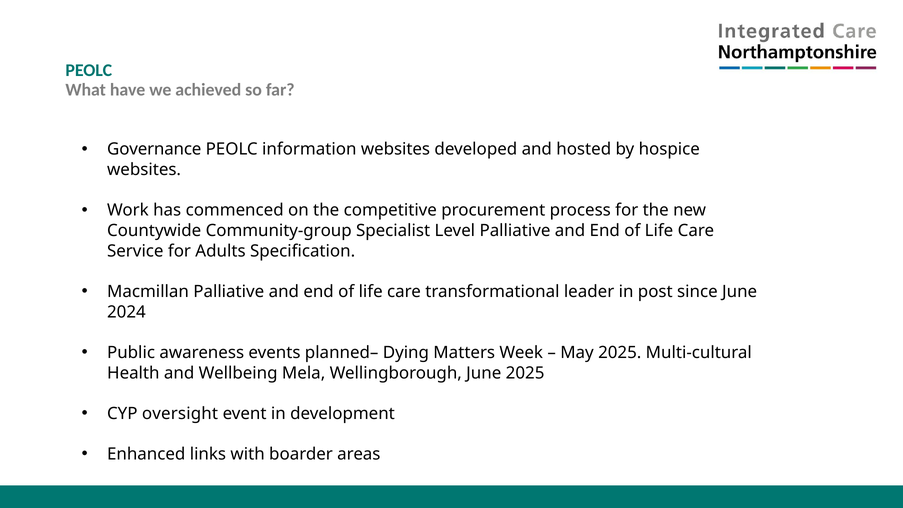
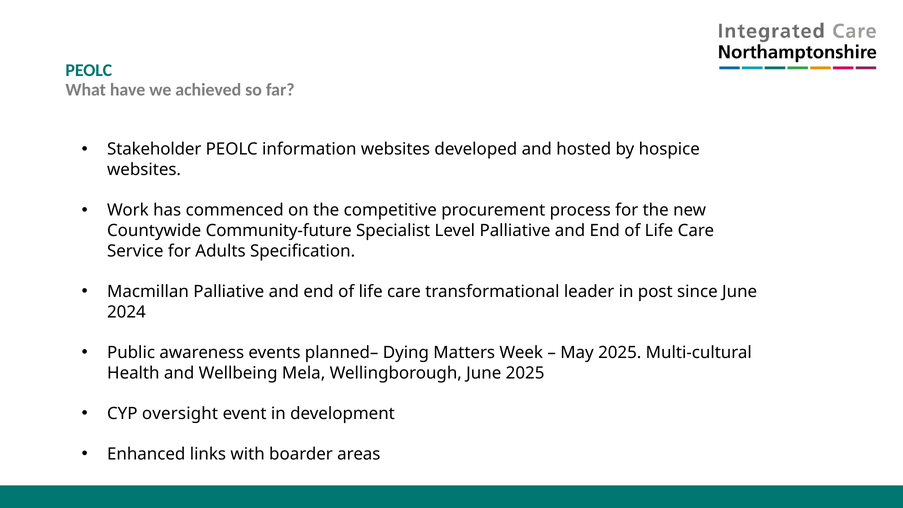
Governance: Governance -> Stakeholder
Community-group: Community-group -> Community-future
